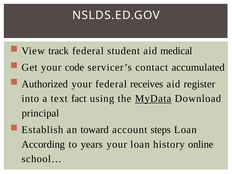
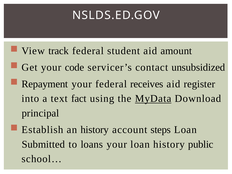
medical: medical -> amount
accumulated: accumulated -> unsubsidized
Authorized: Authorized -> Repayment
an toward: toward -> history
According: According -> Submitted
years: years -> loans
online: online -> public
